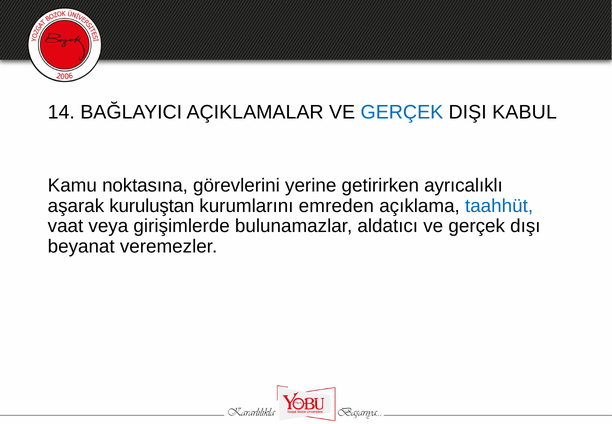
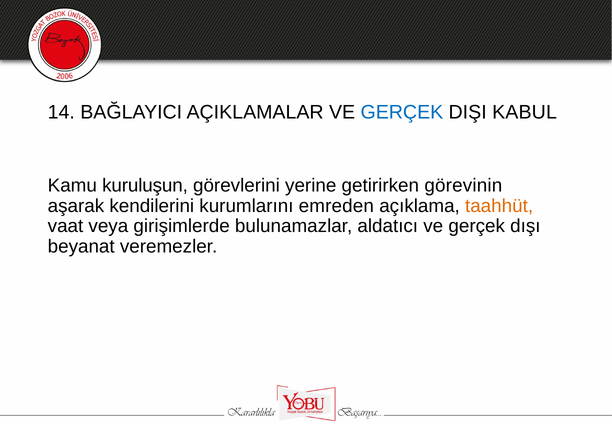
noktasına: noktasına -> kuruluşun
ayrıcalıklı: ayrıcalıklı -> görevinin
kuruluştan: kuruluştan -> kendilerini
taahhüt colour: blue -> orange
